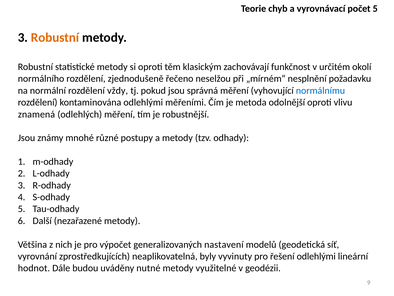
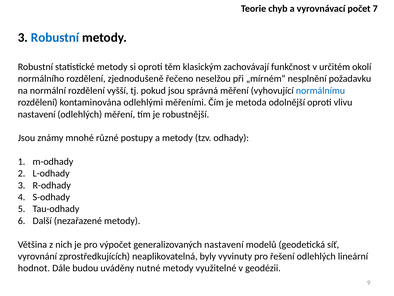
počet 5: 5 -> 7
Robustní at (55, 37) colour: orange -> blue
vždy: vždy -> vyšší
znamená at (36, 114): znamená -> nastavení
řešení odlehlými: odlehlými -> odlehlých
